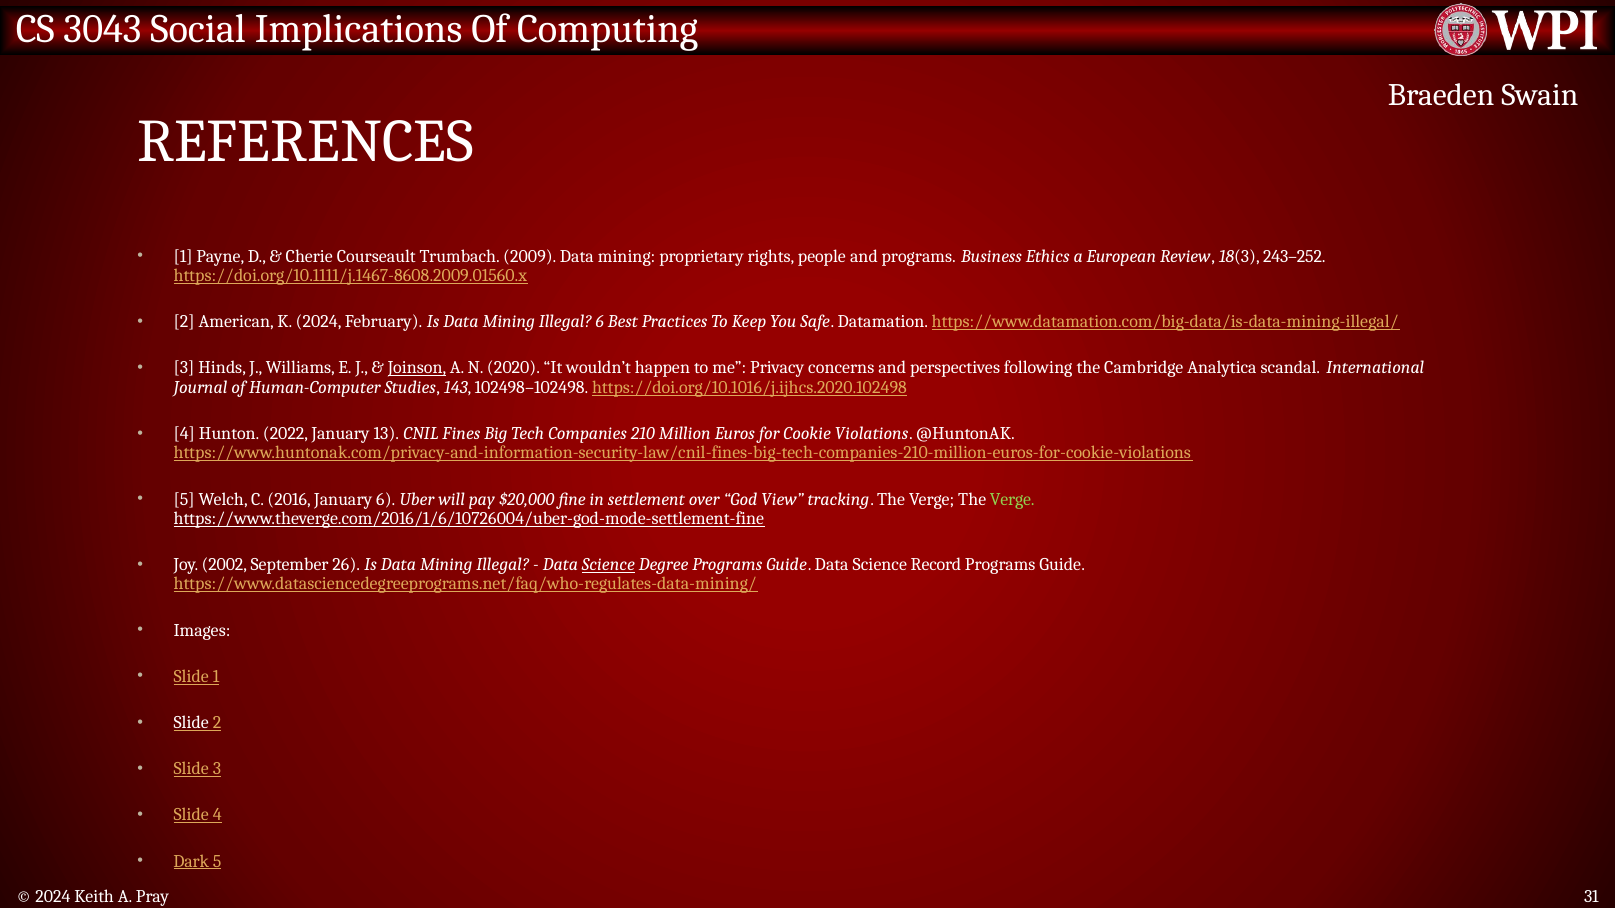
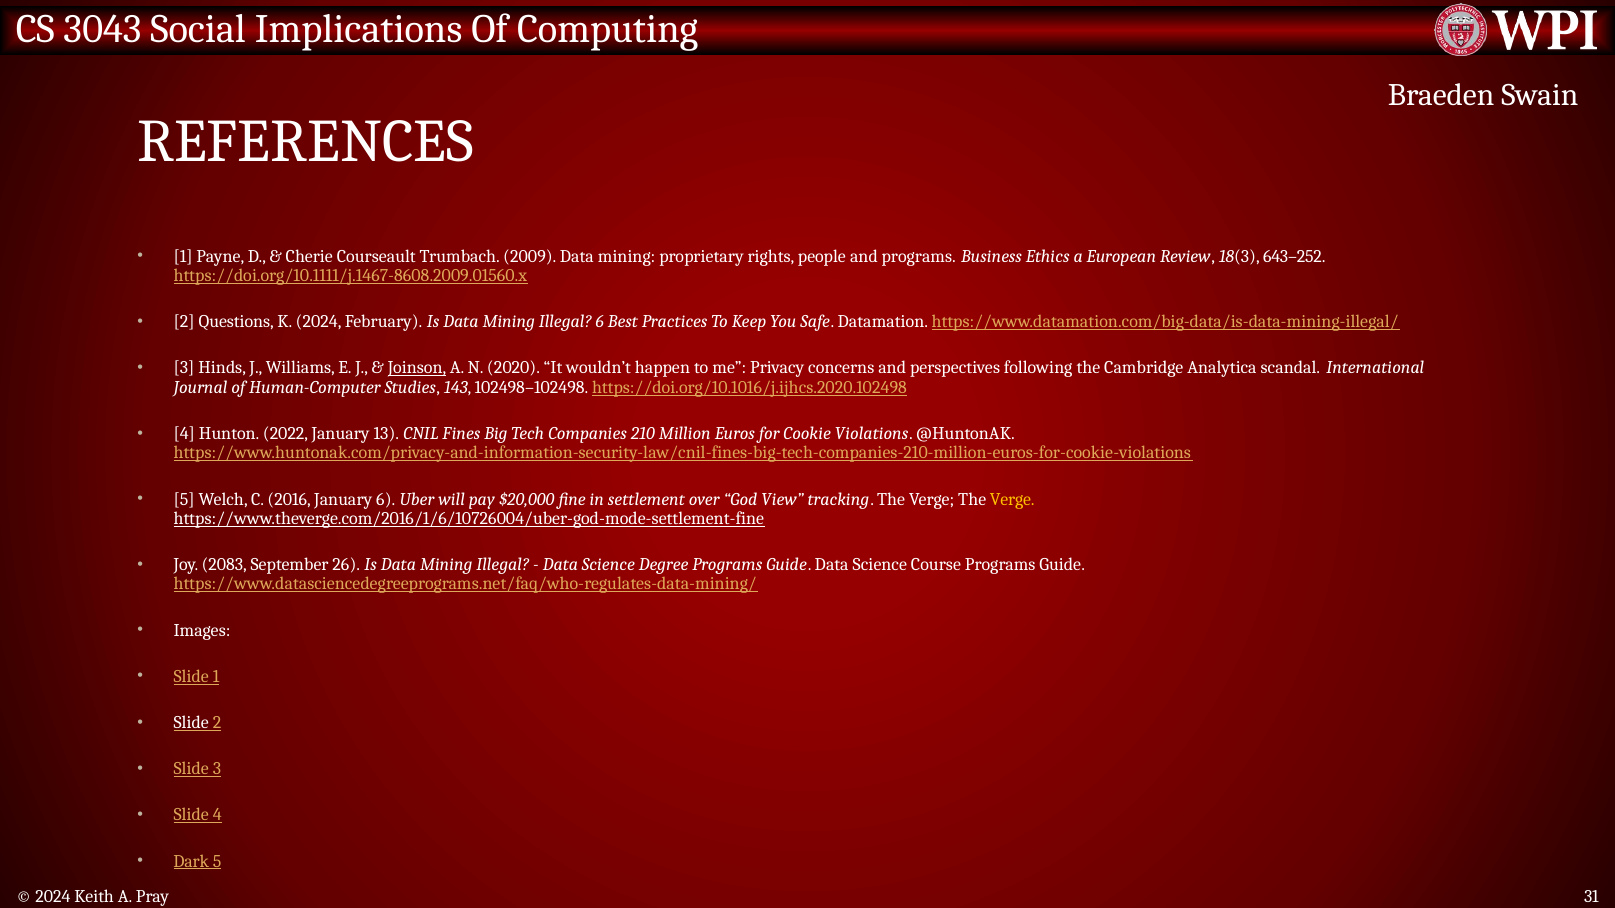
243–252: 243–252 -> 643–252
American: American -> Questions
Verge at (1012, 499) colour: light green -> yellow
2002: 2002 -> 2083
Science at (608, 565) underline: present -> none
Record: Record -> Course
